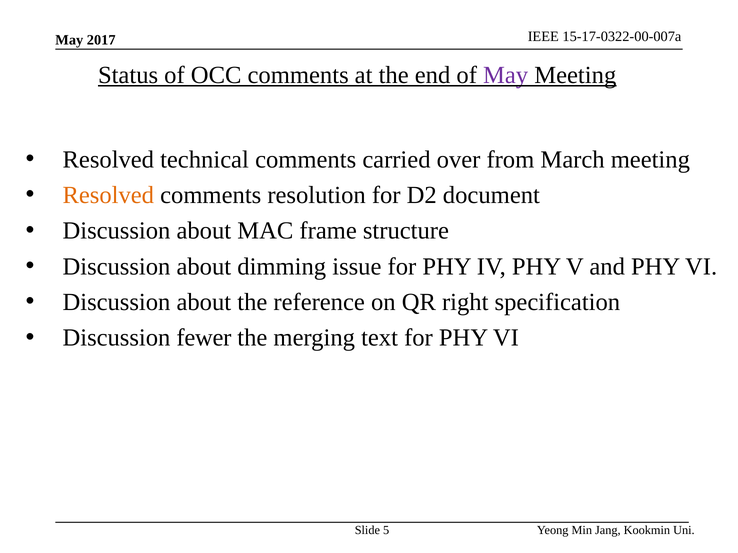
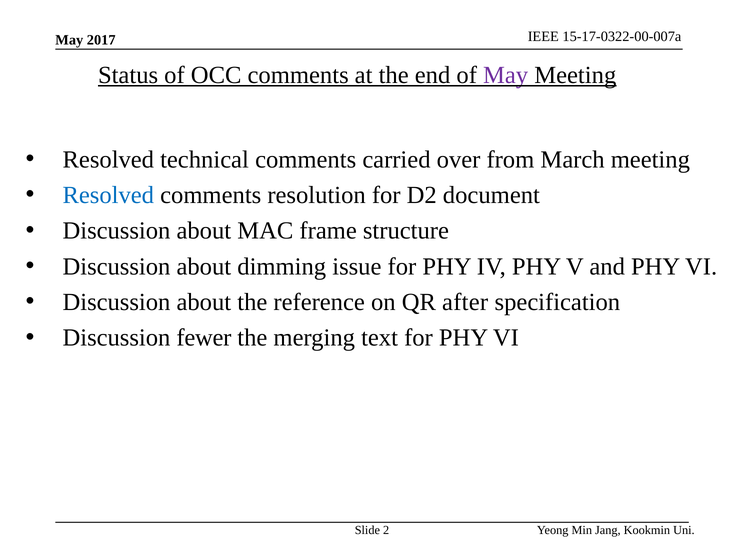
Resolved at (108, 195) colour: orange -> blue
right: right -> after
5: 5 -> 2
